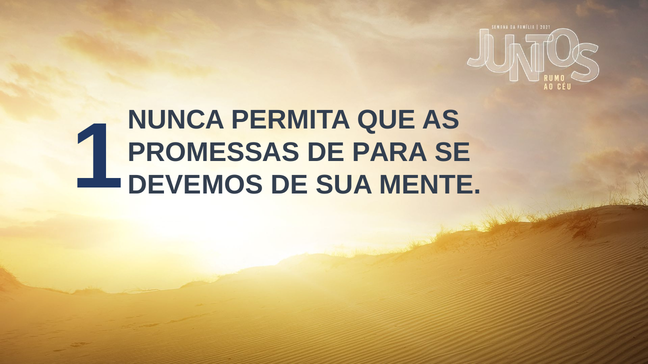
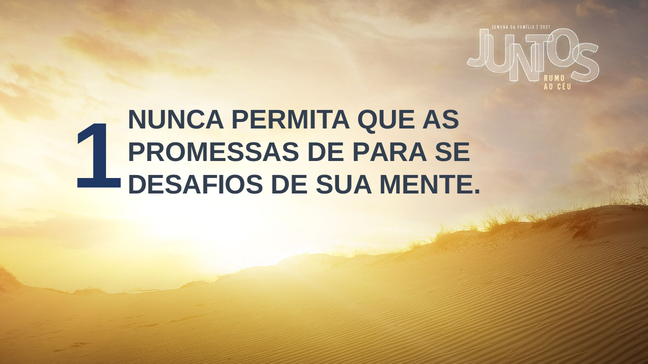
DEVEMOS: DEVEMOS -> DESAFIOS
